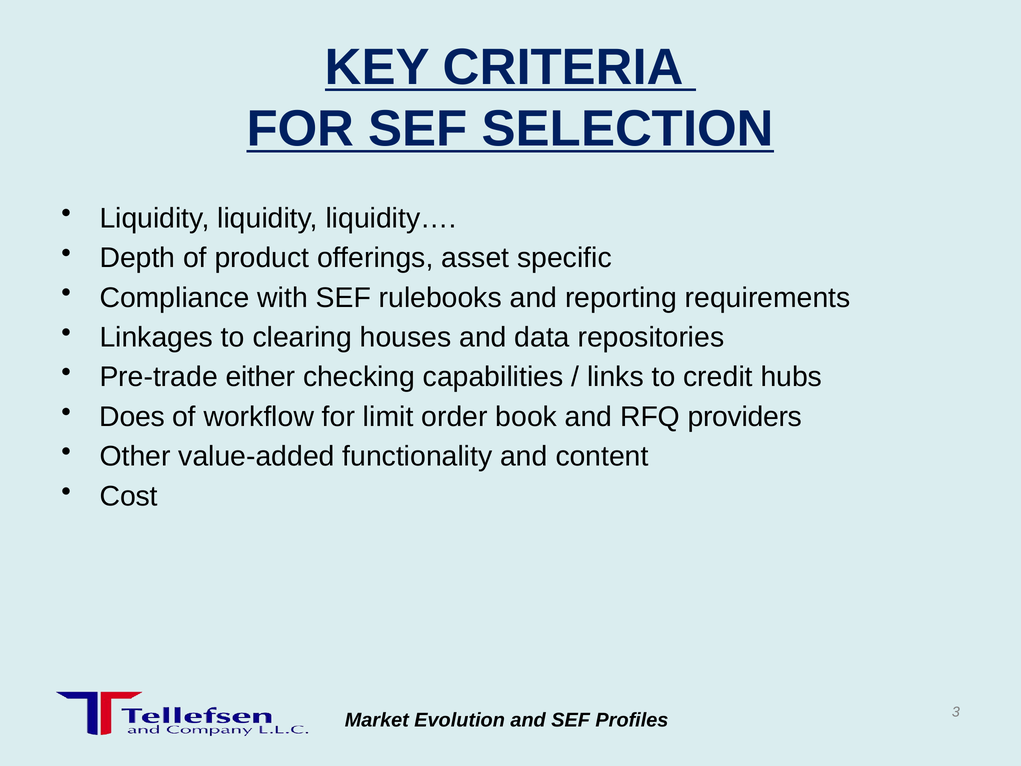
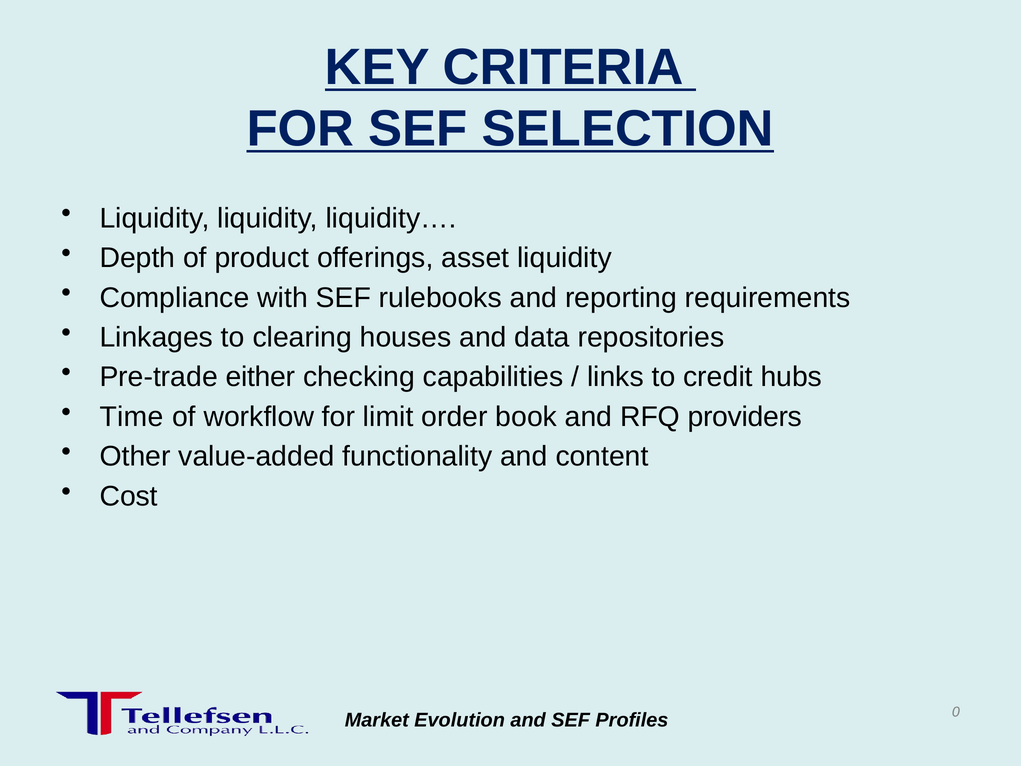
asset specific: specific -> liquidity
Does: Does -> Time
3: 3 -> 0
